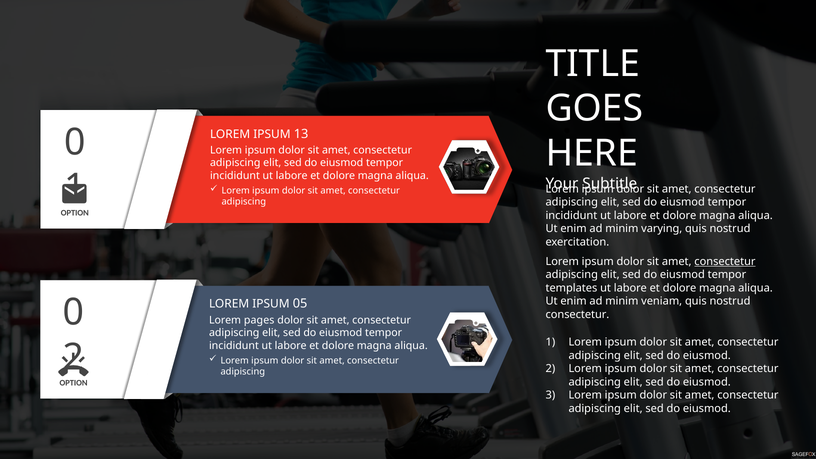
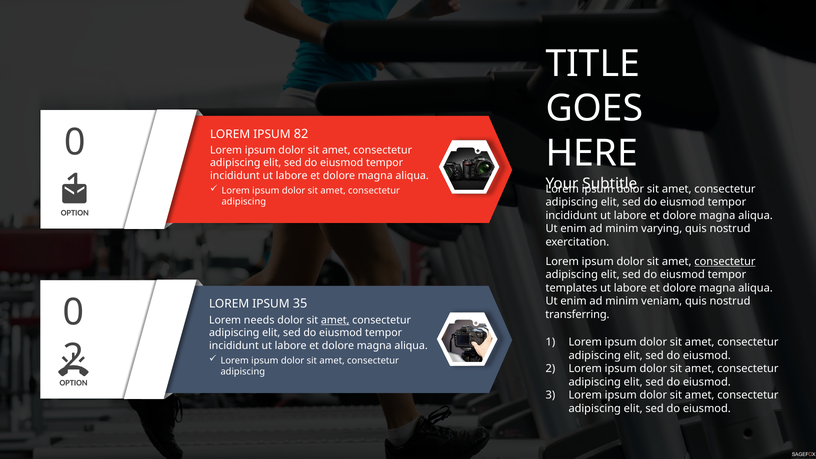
13: 13 -> 82
05: 05 -> 35
consectetur at (577, 315): consectetur -> transferring
pages: pages -> needs
amet at (335, 320) underline: none -> present
